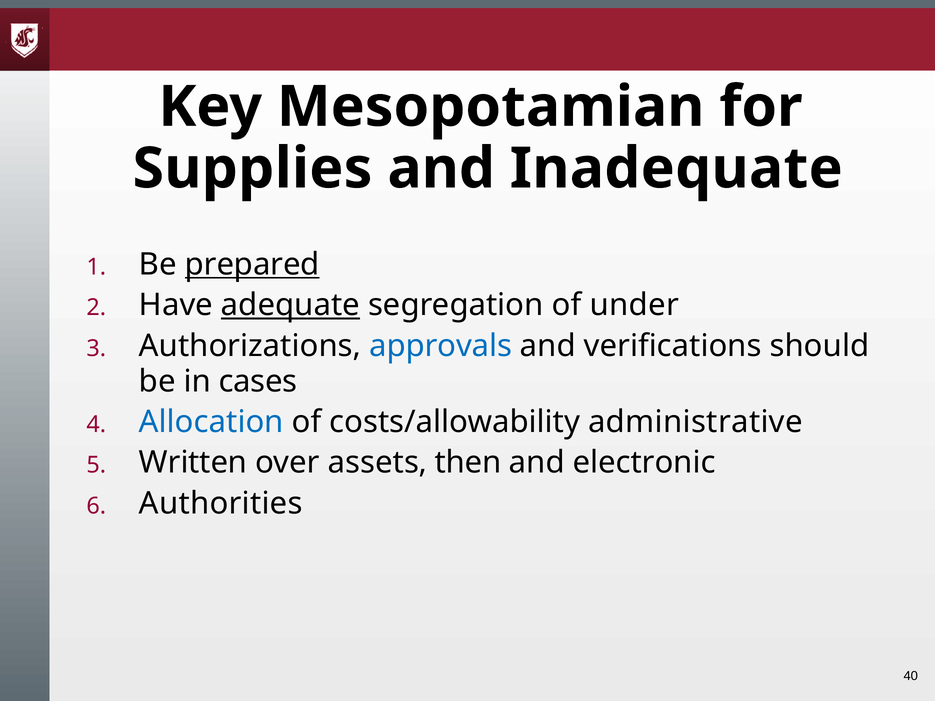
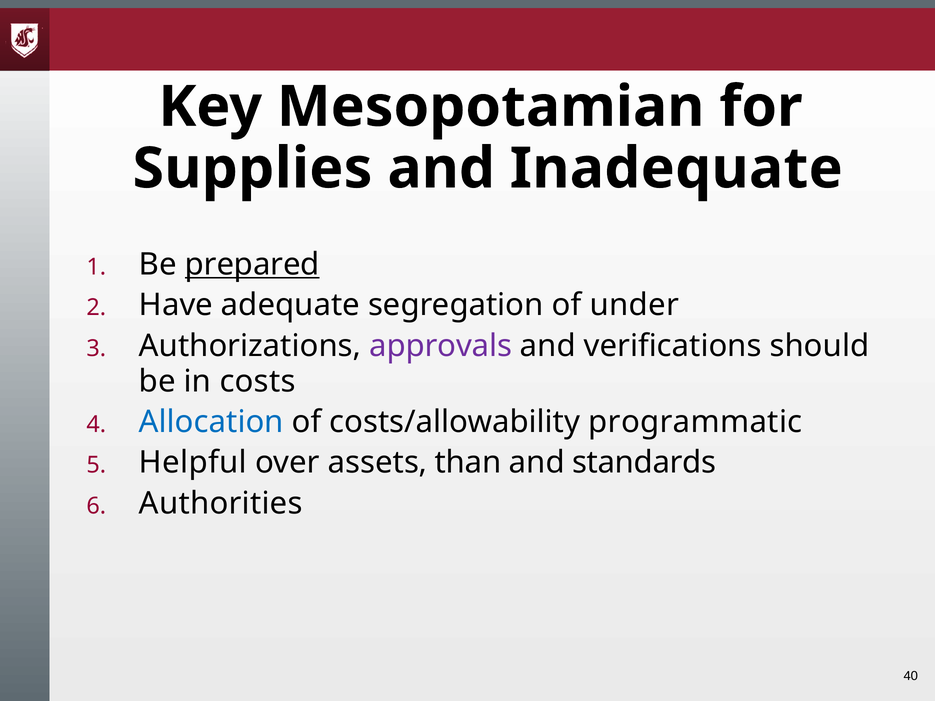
adequate underline: present -> none
approvals colour: blue -> purple
cases: cases -> costs
administrative: administrative -> programmatic
Written: Written -> Helpful
then: then -> than
electronic: electronic -> standards
